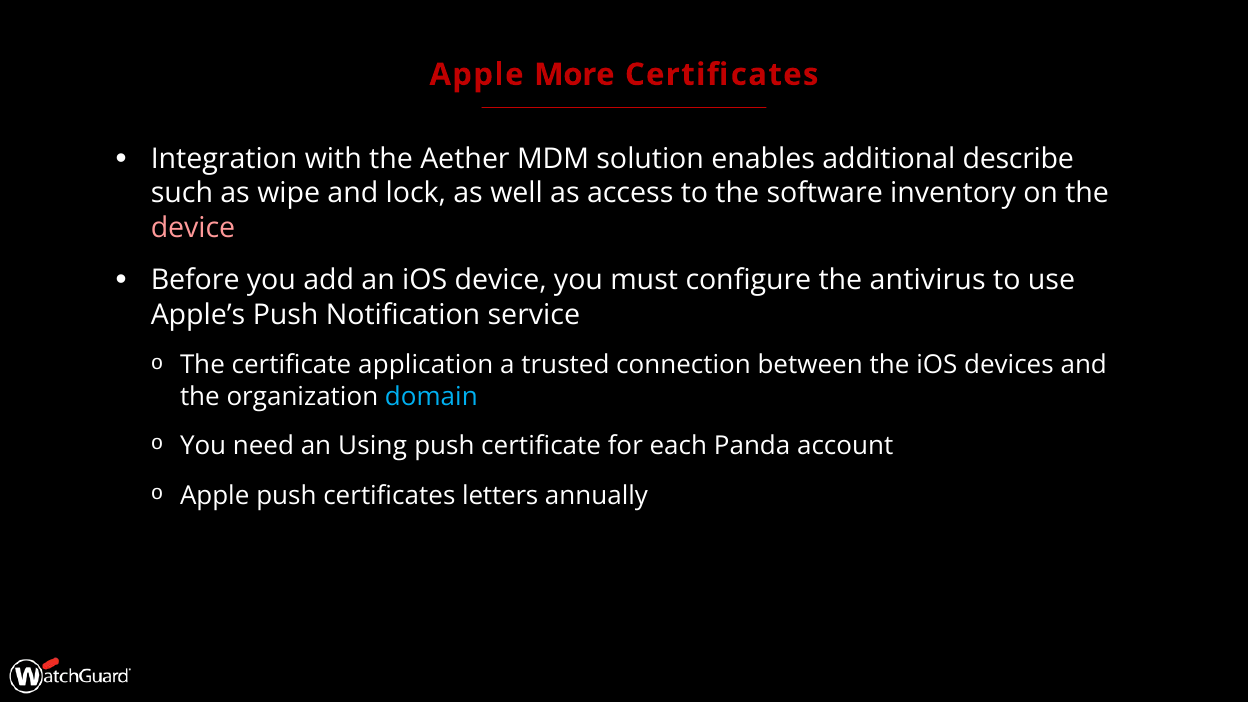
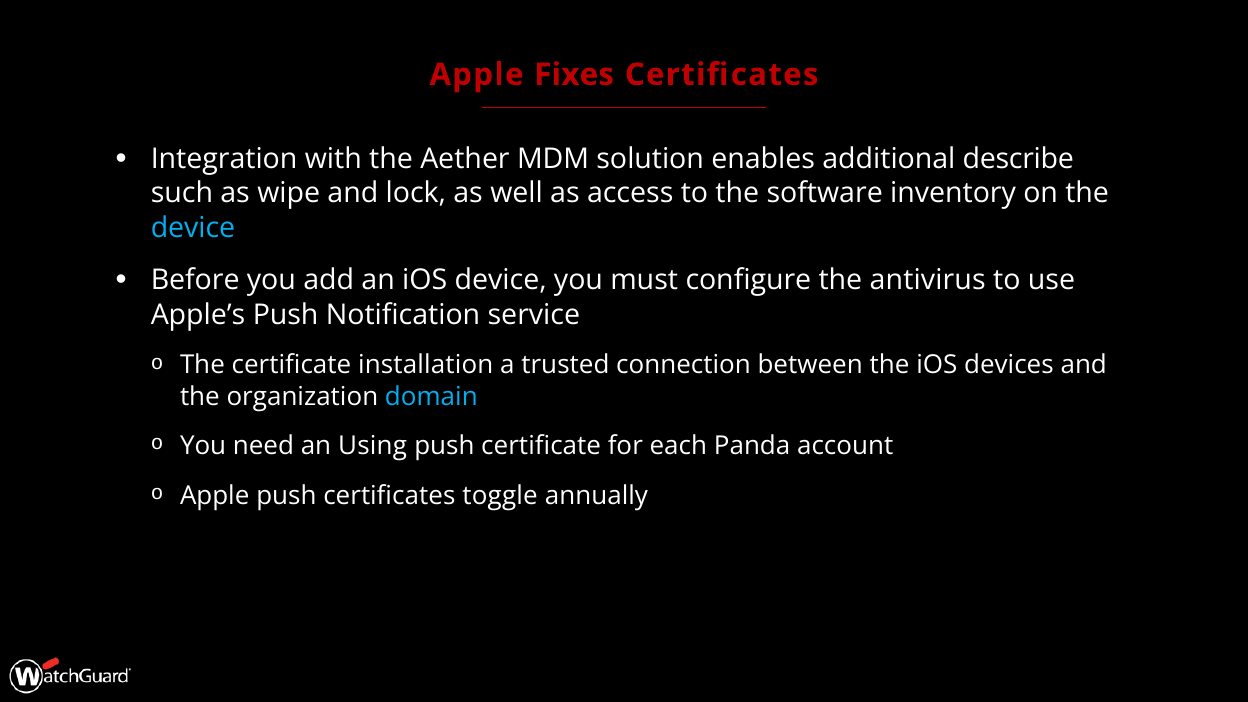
More: More -> Fixes
device at (193, 228) colour: pink -> light blue
application: application -> installation
letters: letters -> toggle
